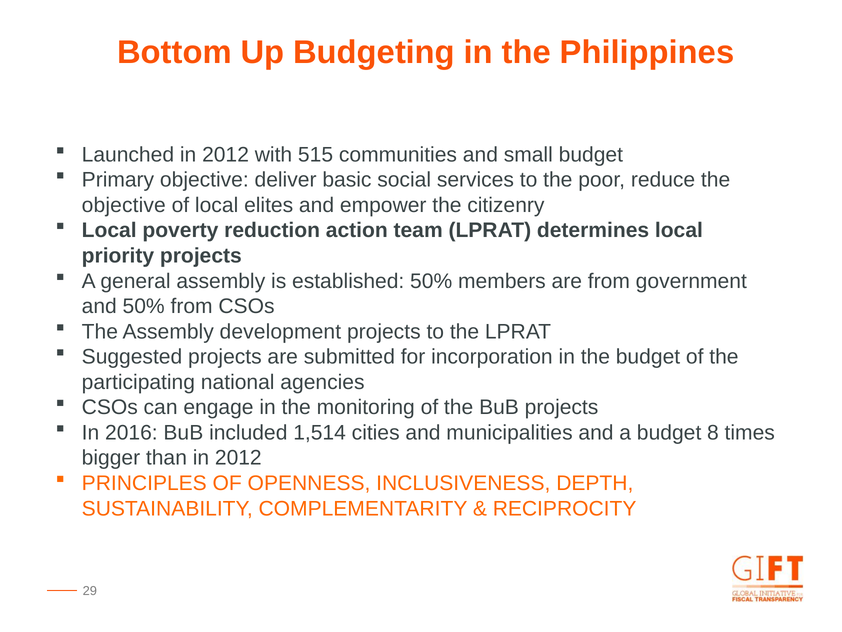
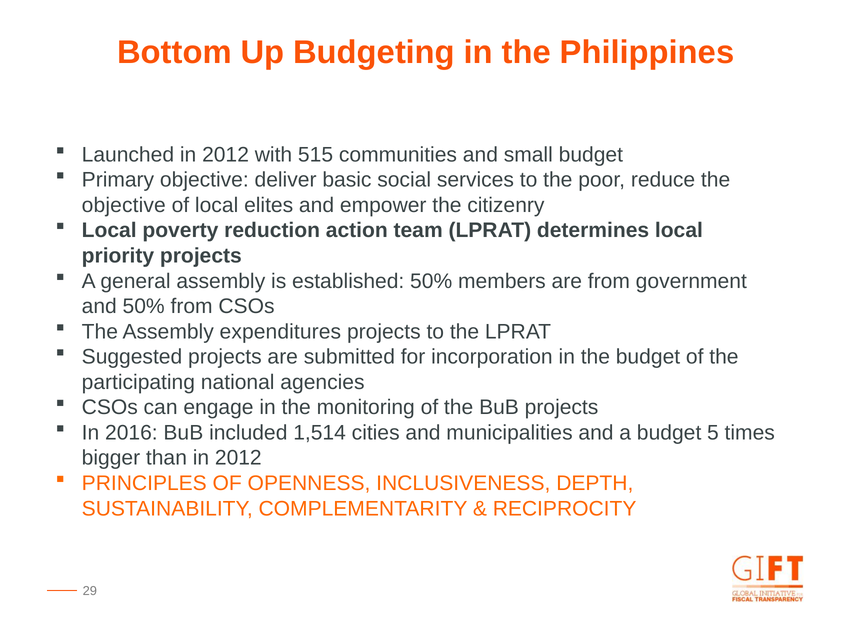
development: development -> expenditures
8: 8 -> 5
